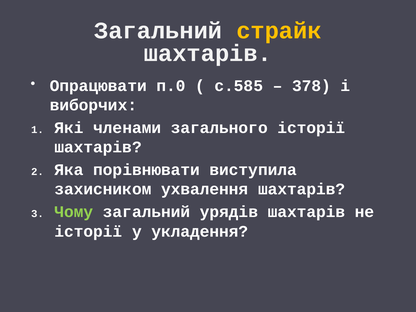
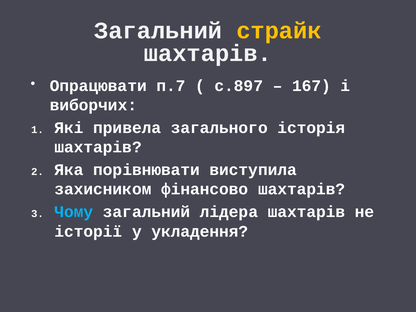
п.0: п.0 -> п.7
с.585: с.585 -> с.897
378: 378 -> 167
членами: членами -> привела
загального історії: історії -> історія
ухвалення: ухвалення -> фінансово
Чому colour: light green -> light blue
урядів: урядів -> лідера
